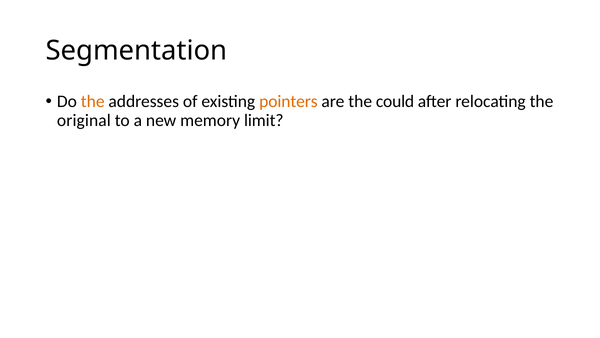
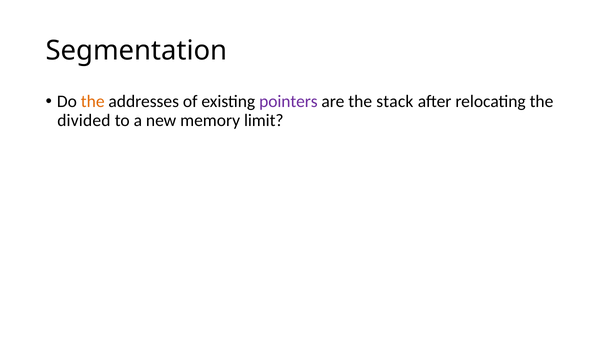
pointers colour: orange -> purple
could: could -> stack
original: original -> divided
